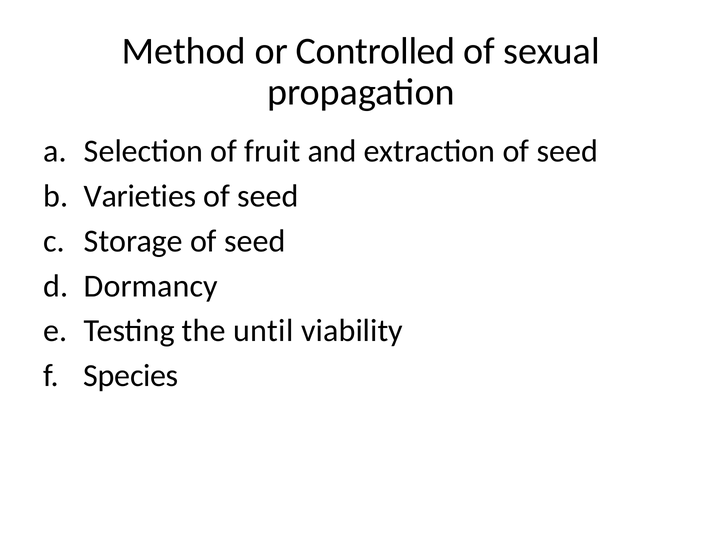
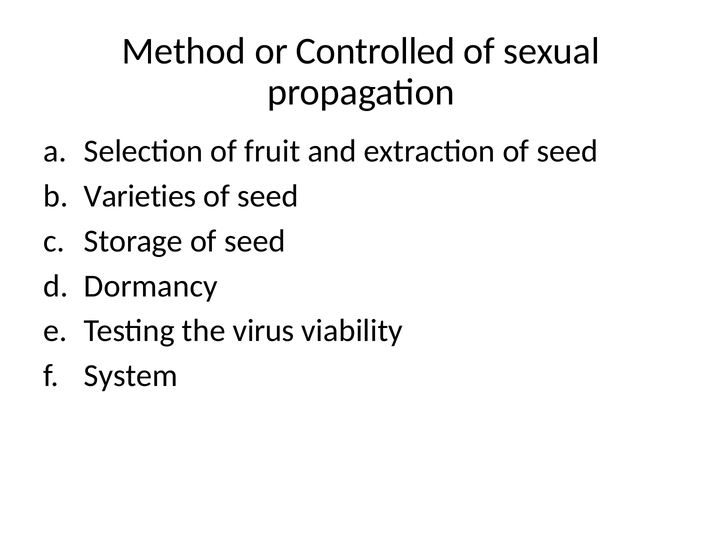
until: until -> virus
Species: Species -> System
